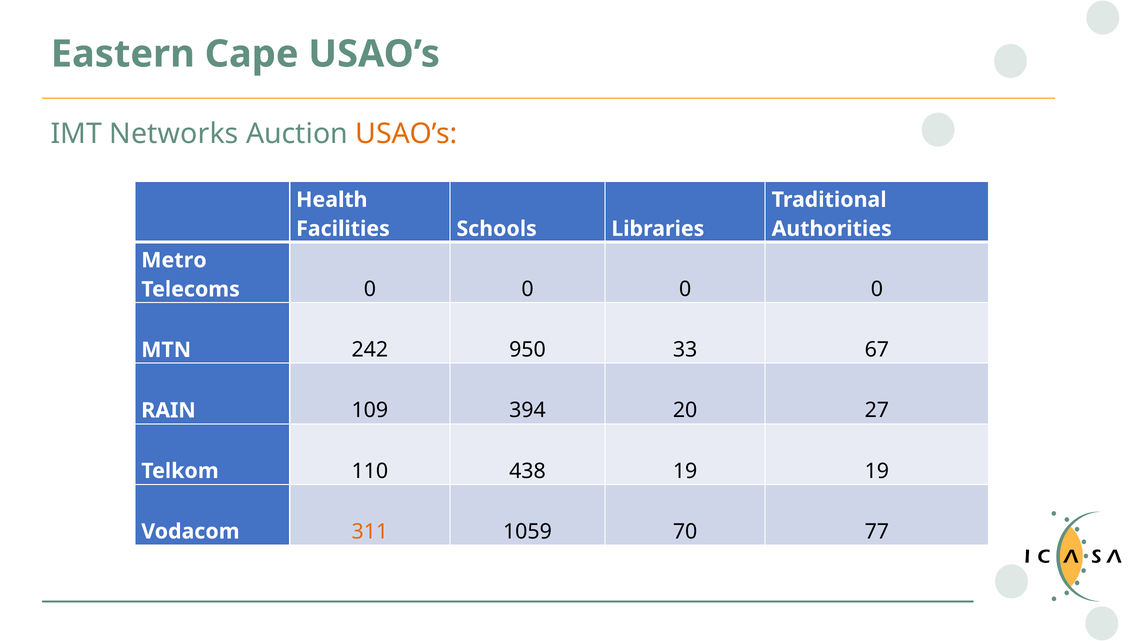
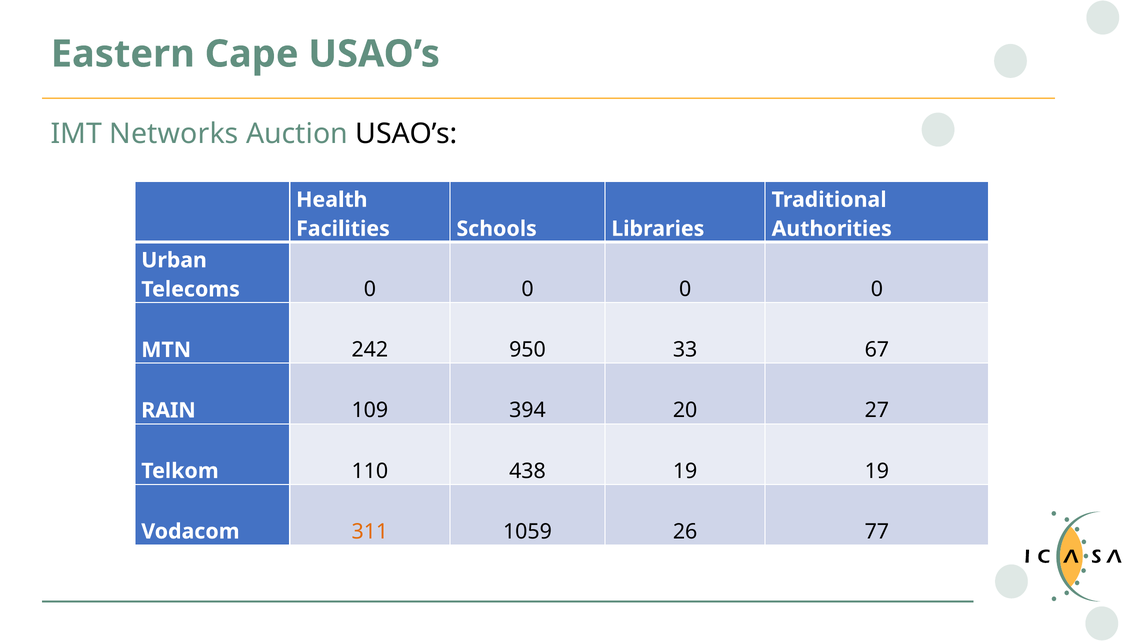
USAO’s at (406, 134) colour: orange -> black
Metro: Metro -> Urban
70: 70 -> 26
